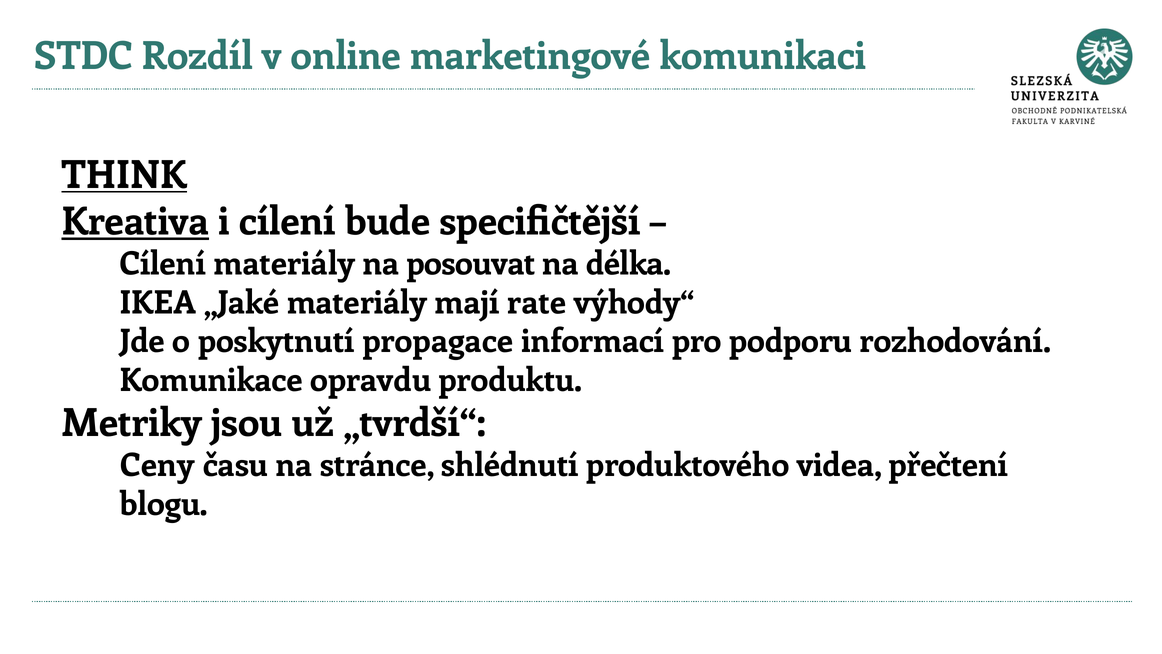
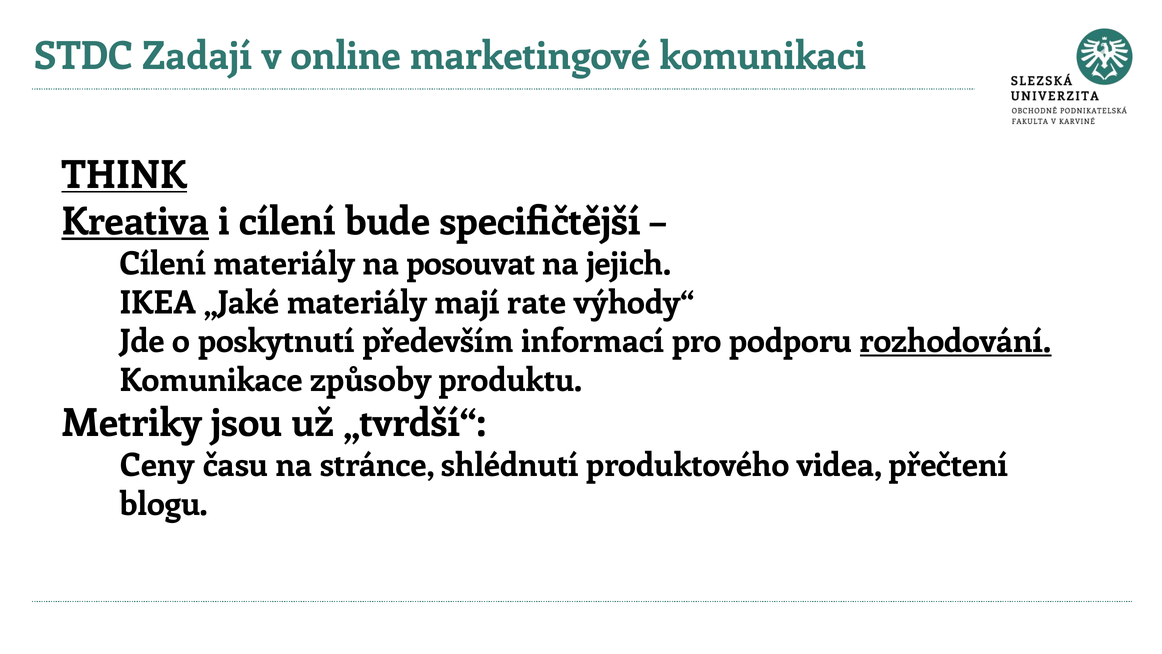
Rozdíl: Rozdíl -> Zadají
délka: délka -> jejich
propagace: propagace -> především
rozhodování underline: none -> present
opravdu: opravdu -> způsoby
